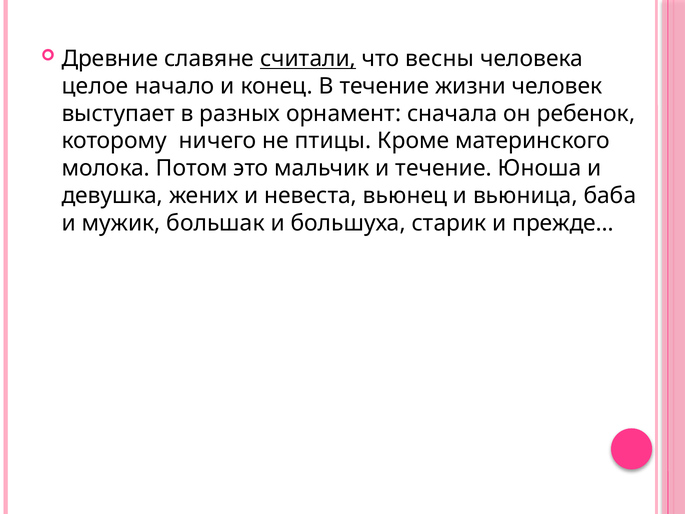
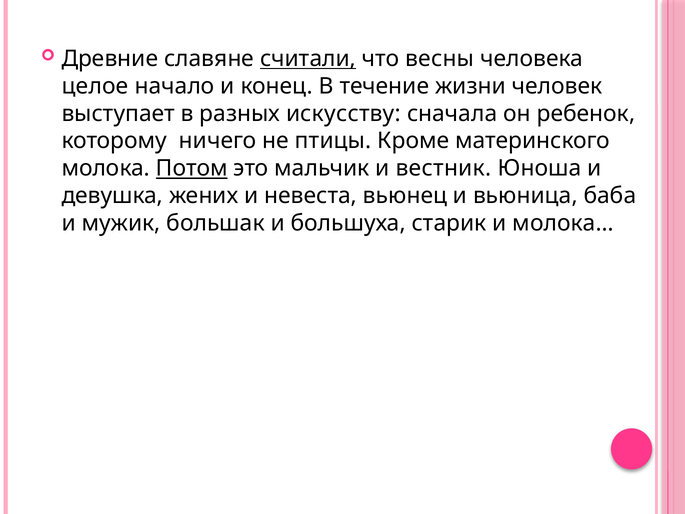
орнамент: орнамент -> искусству
Потом underline: none -> present
и течение: течение -> вестник
прежде…: прежде… -> молока…
